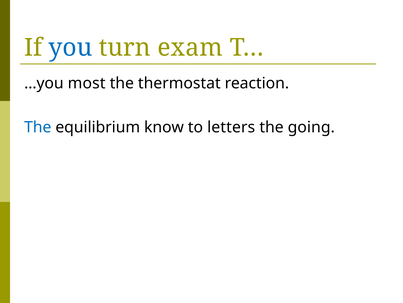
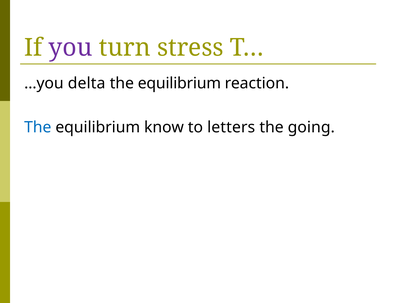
you colour: blue -> purple
exam: exam -> stress
most: most -> delta
thermostat at (179, 83): thermostat -> equilibrium
